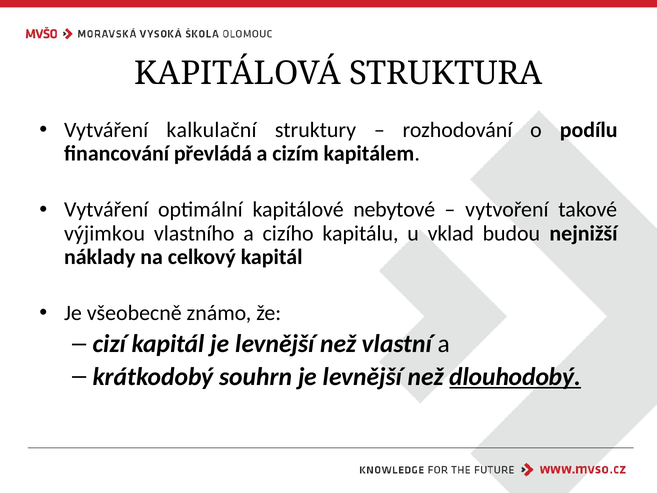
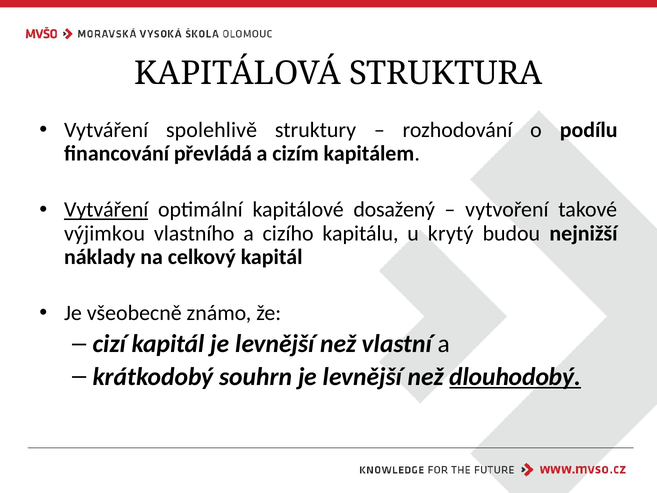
kalkulační: kalkulační -> spolehlivě
Vytváření at (106, 210) underline: none -> present
nebytové: nebytové -> dosažený
vklad: vklad -> krytý
